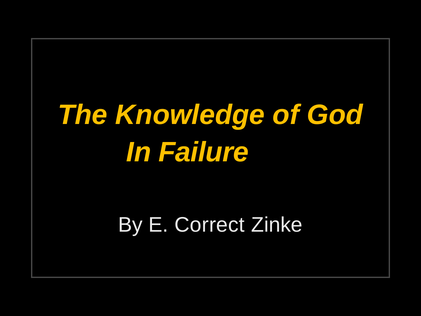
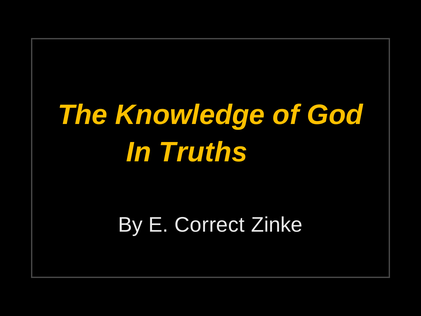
Failure: Failure -> Truths
